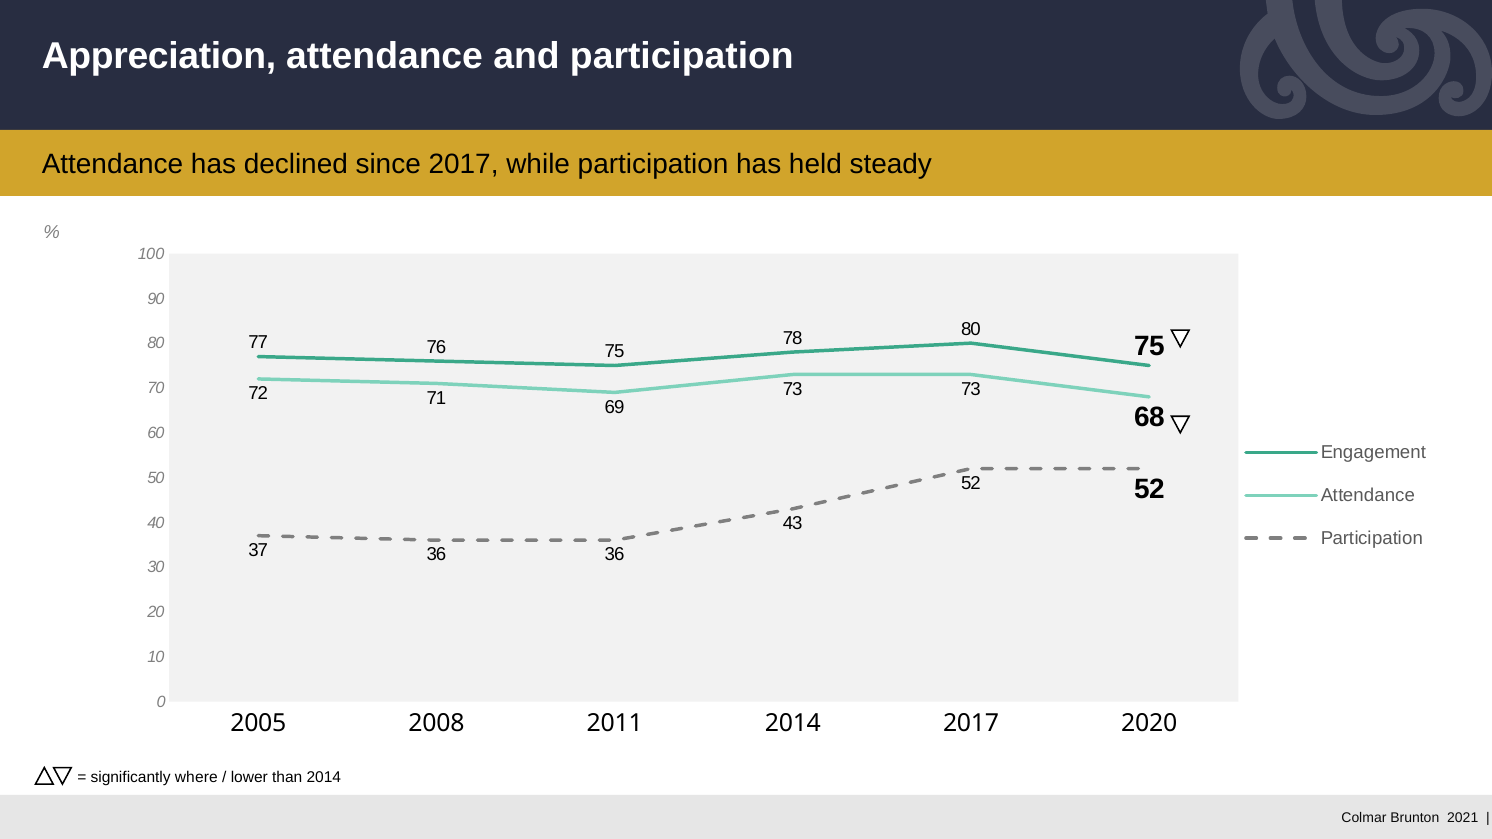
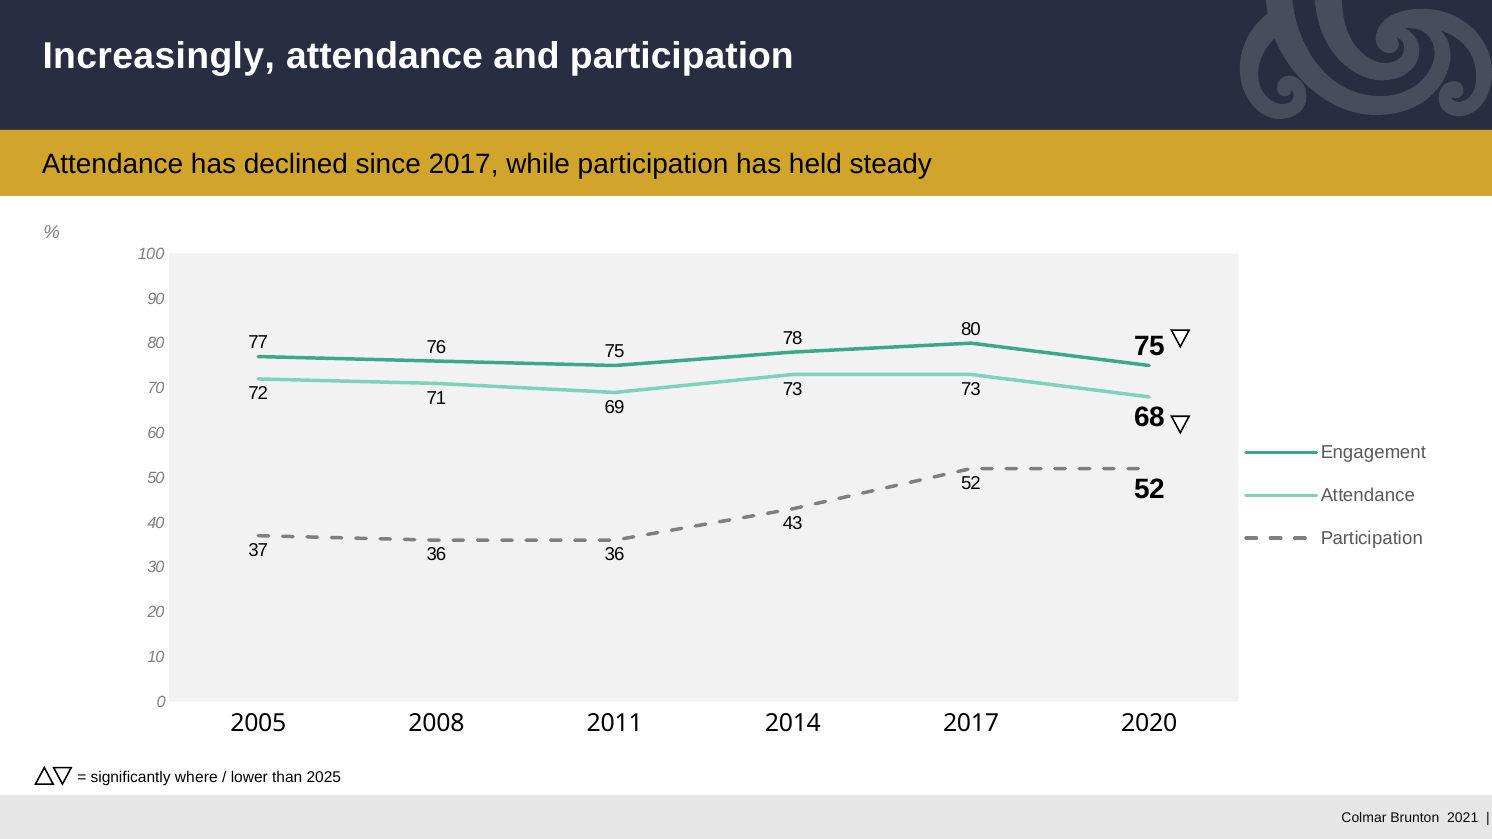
Appreciation: Appreciation -> Increasingly
than 2014: 2014 -> 2025
